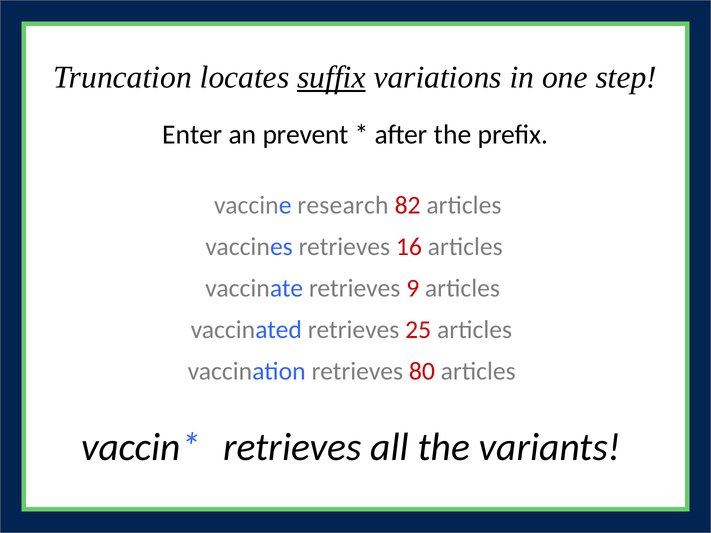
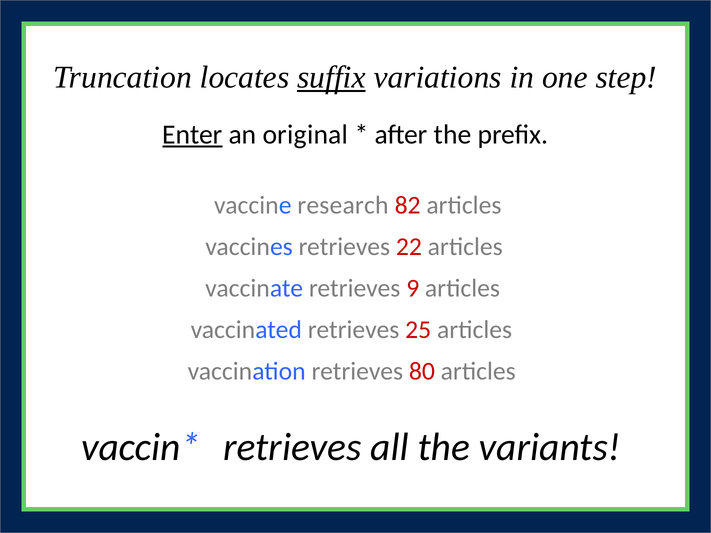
Enter underline: none -> present
prevent: prevent -> original
16: 16 -> 22
